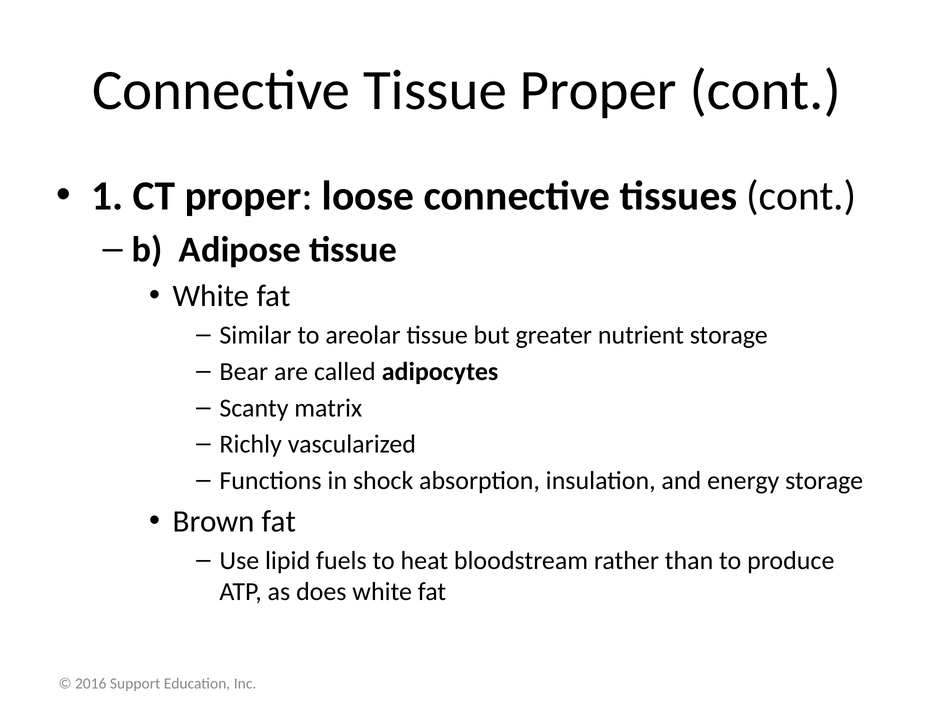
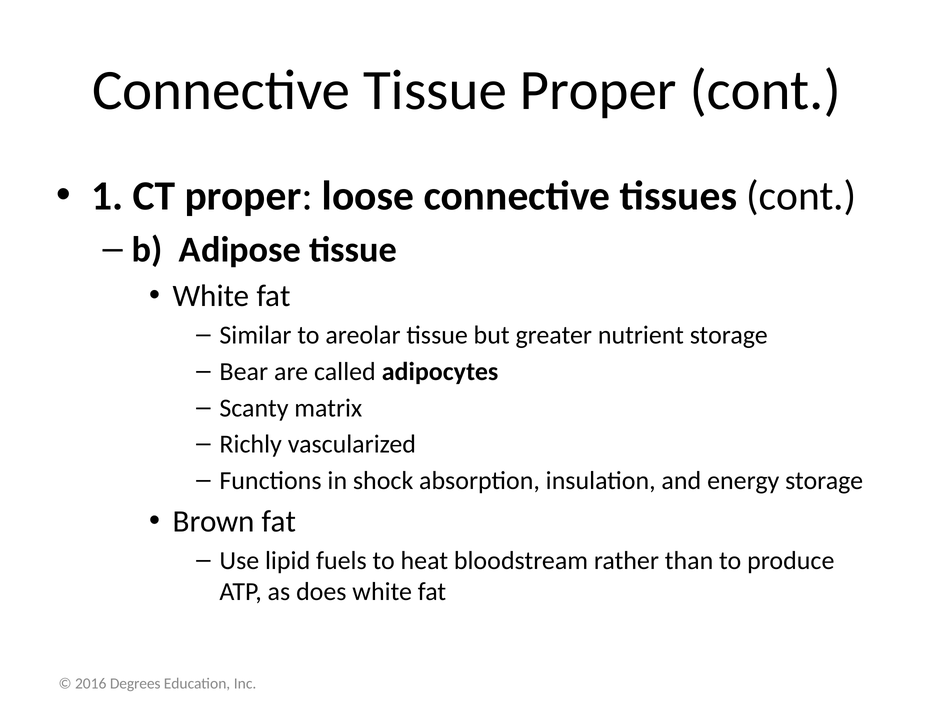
Support: Support -> Degrees
